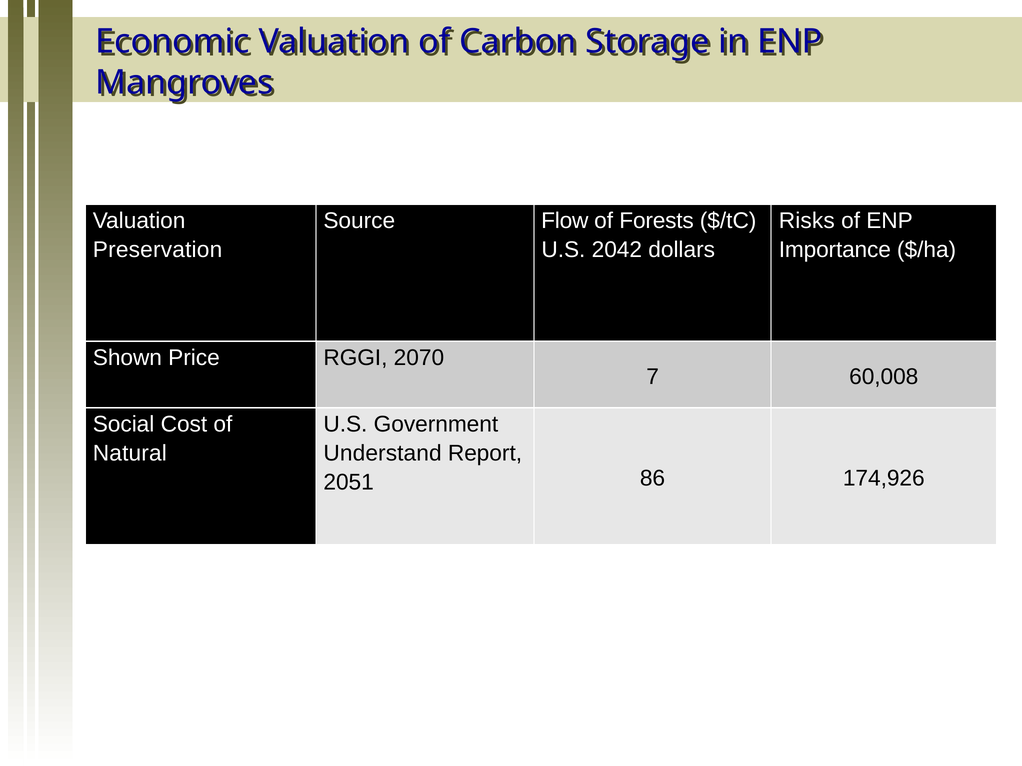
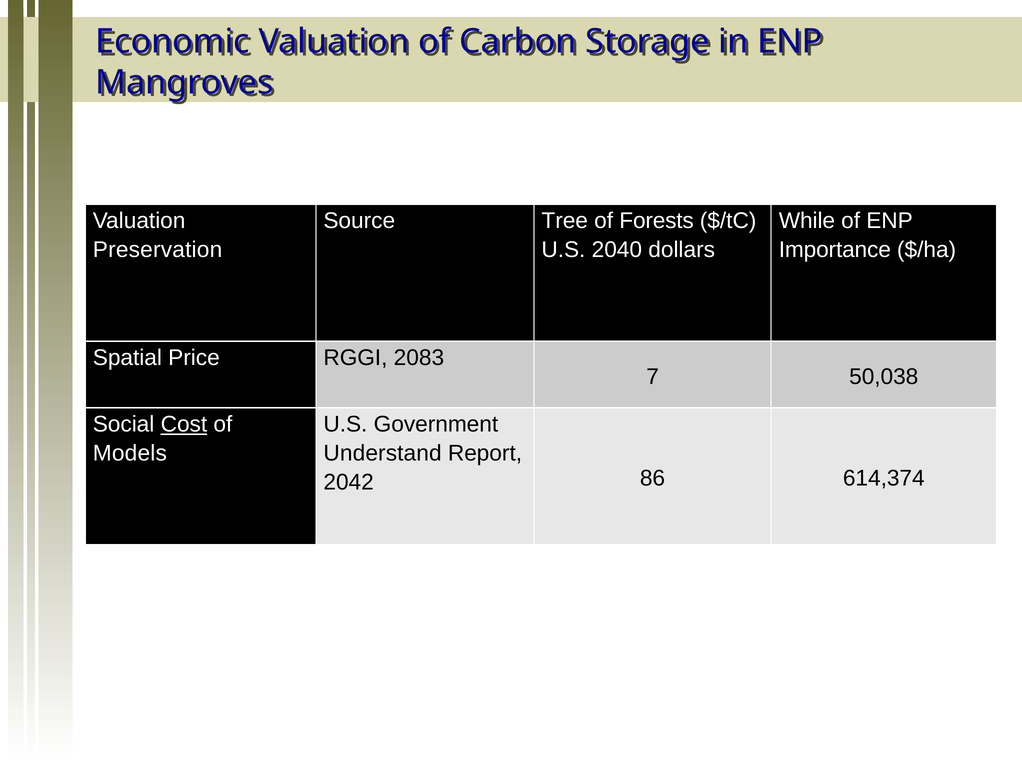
Flow: Flow -> Tree
Risks: Risks -> While
2042: 2042 -> 2040
Shown: Shown -> Spatial
2070: 2070 -> 2083
60,008: 60,008 -> 50,038
Cost underline: none -> present
Natural: Natural -> Models
2051: 2051 -> 2042
174,926: 174,926 -> 614,374
